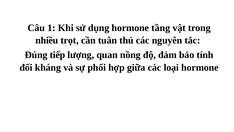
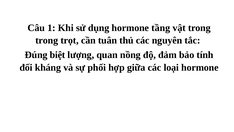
nhiều at (47, 40): nhiều -> trong
tiếp: tiếp -> biệt
